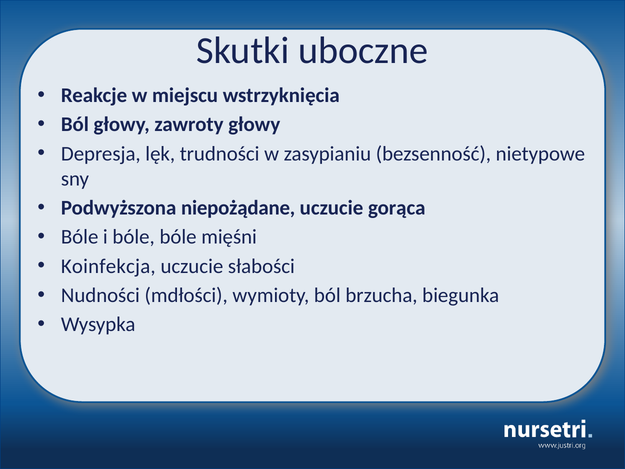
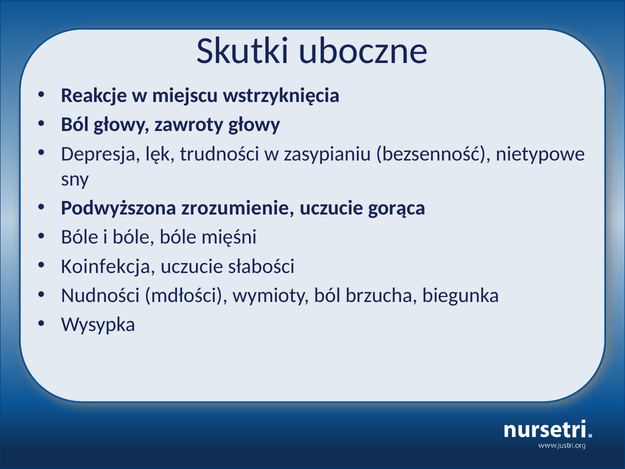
niepożądane: niepożądane -> zrozumienie
